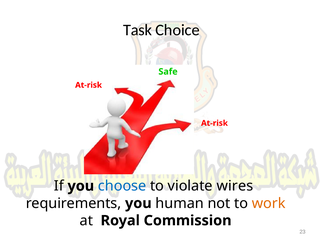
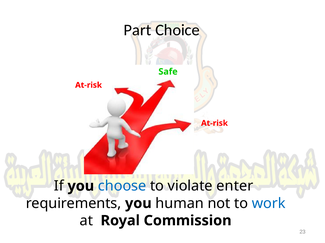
Task: Task -> Part
wires: wires -> enter
work colour: orange -> blue
